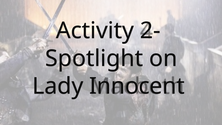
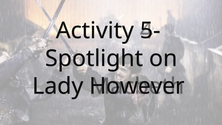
2-: 2- -> 5-
Innocent: Innocent -> However
